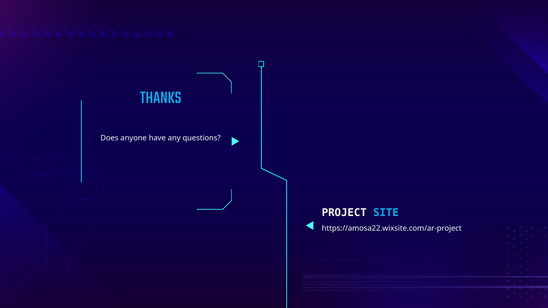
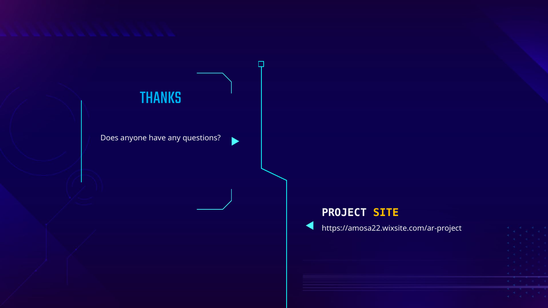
SITE colour: light blue -> yellow
